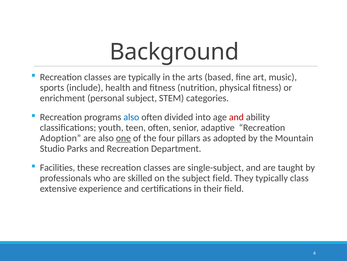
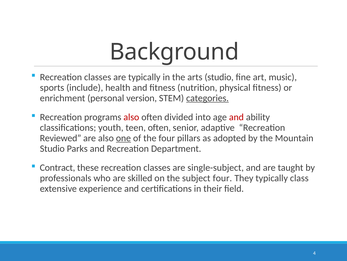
arts based: based -> studio
personal subject: subject -> version
categories underline: none -> present
also at (131, 117) colour: blue -> red
Adoption: Adoption -> Reviewed
Facilities: Facilities -> Contract
subject field: field -> four
